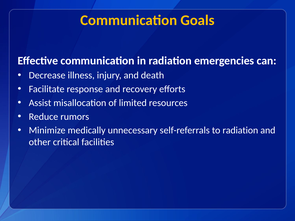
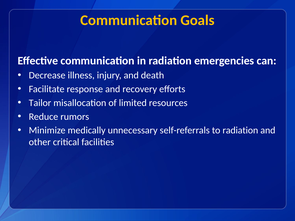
Assist: Assist -> Tailor
